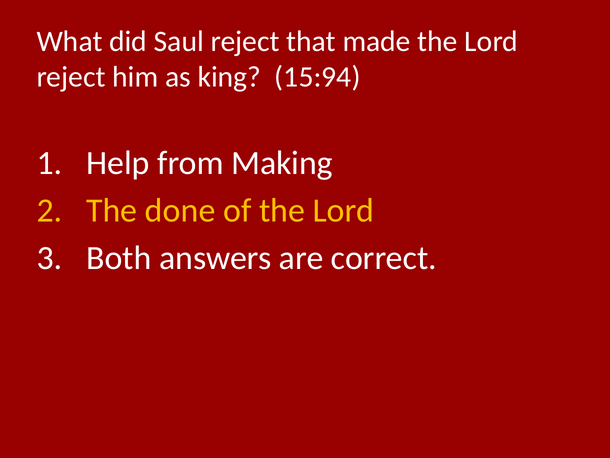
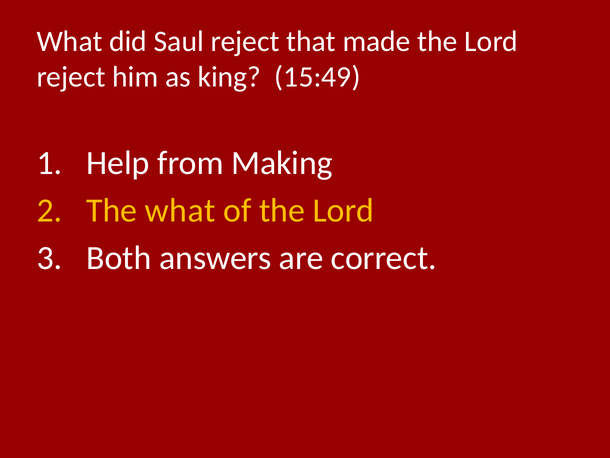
15:94: 15:94 -> 15:49
The done: done -> what
